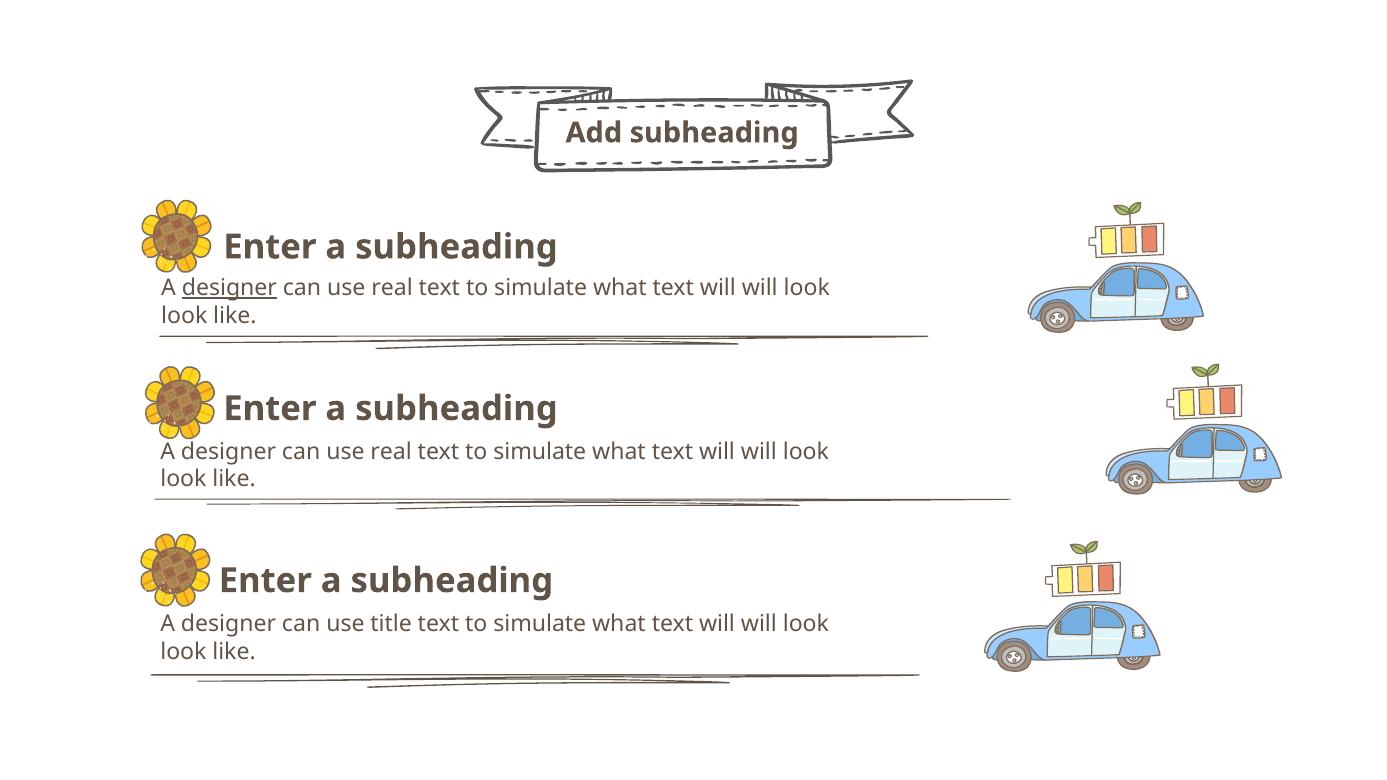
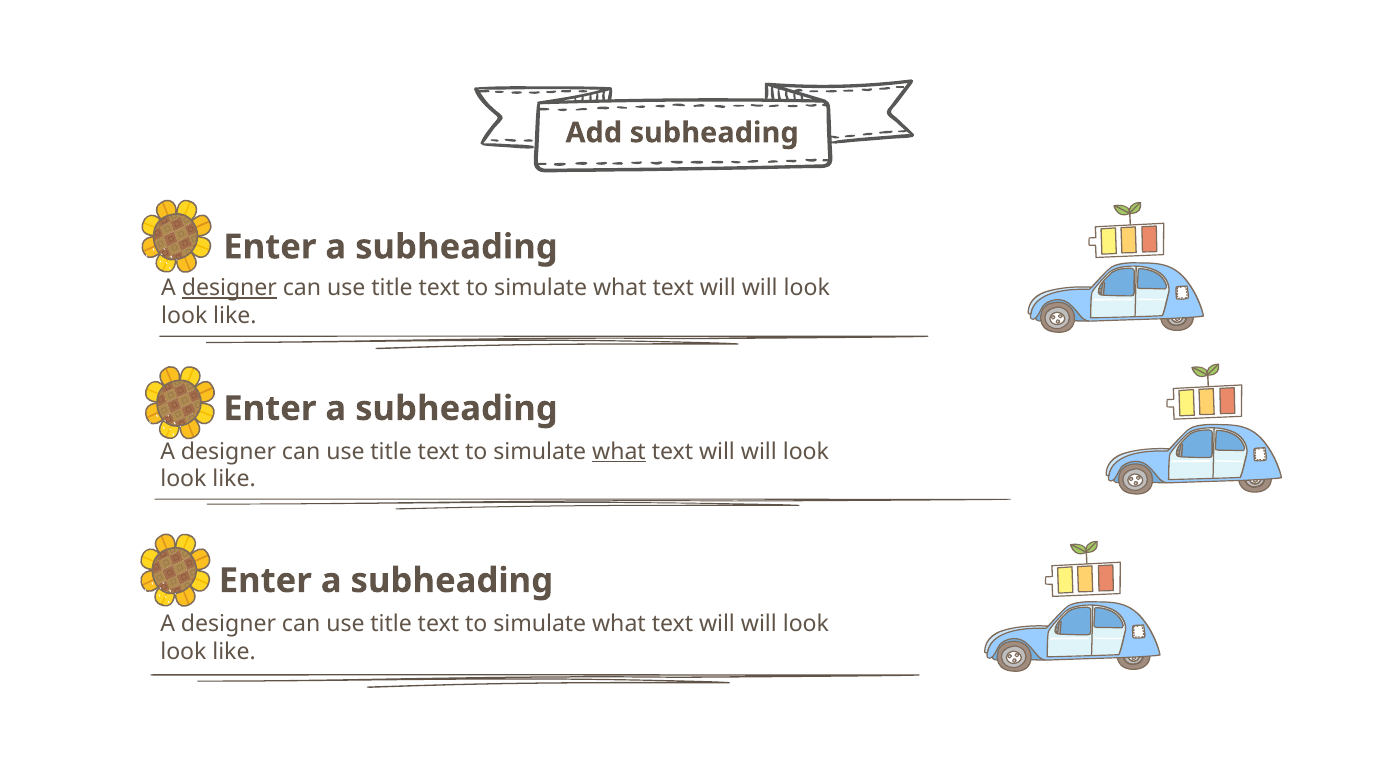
real at (392, 288): real -> title
real at (391, 452): real -> title
what at (619, 452) underline: none -> present
